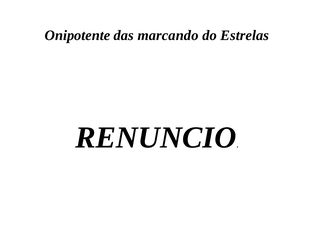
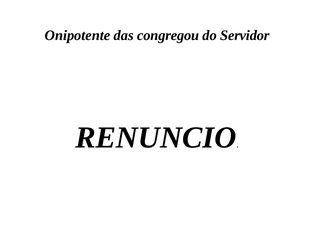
marcando: marcando -> congregou
Estrelas: Estrelas -> Servidor
